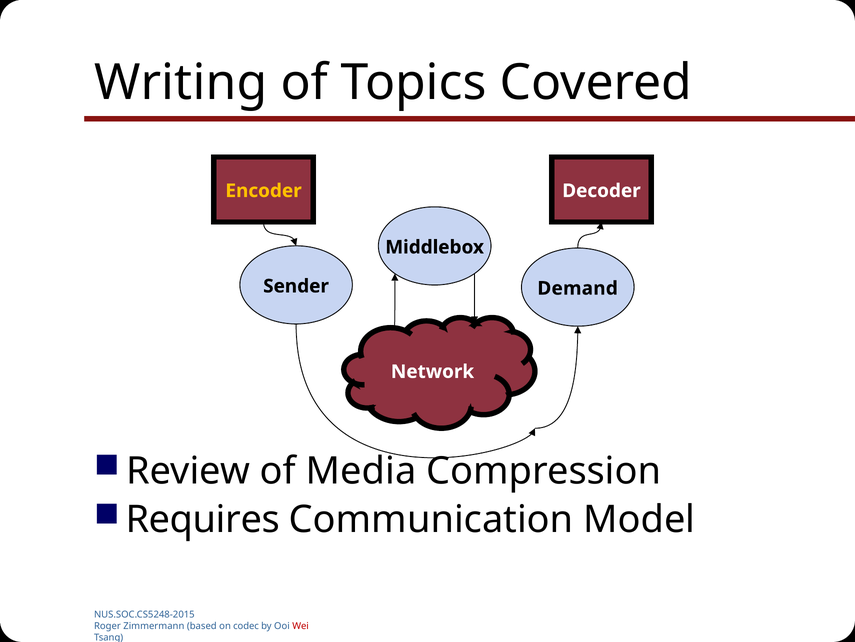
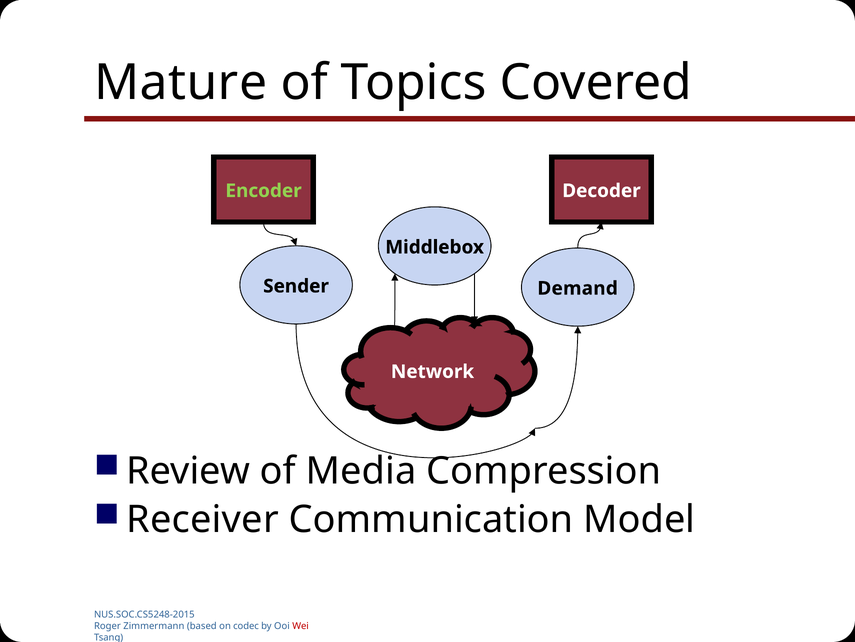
Writing: Writing -> Mature
Encoder colour: yellow -> light green
Requires: Requires -> Receiver
